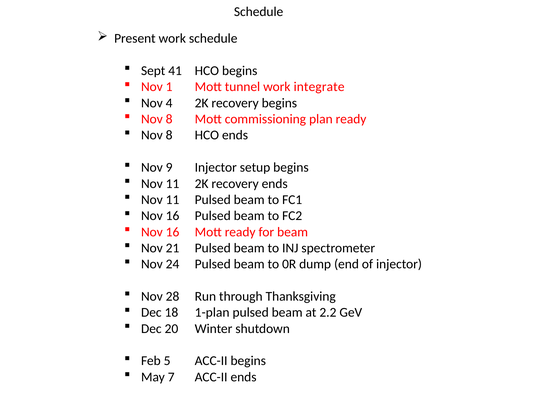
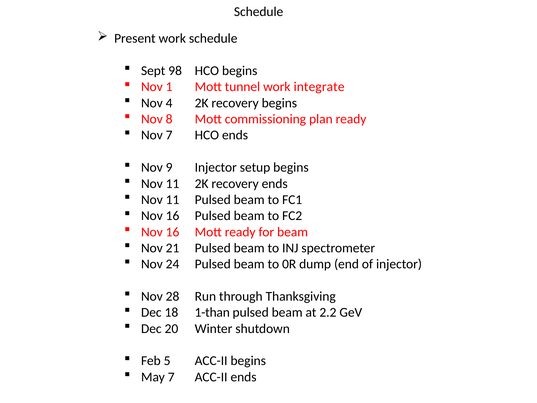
41: 41 -> 98
8 at (169, 135): 8 -> 7
1-plan: 1-plan -> 1-than
